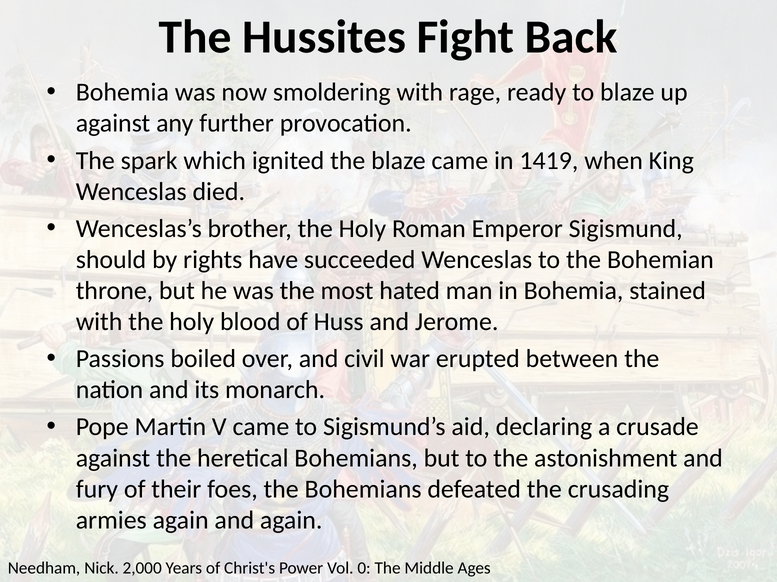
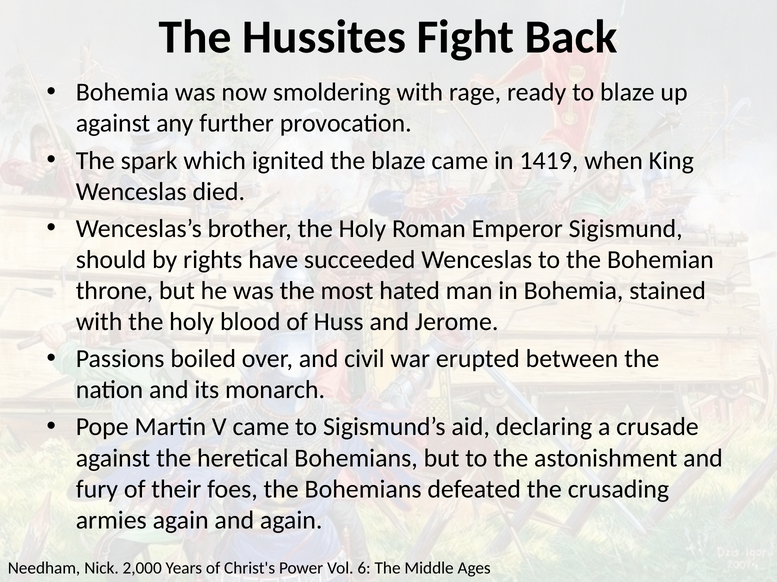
0: 0 -> 6
